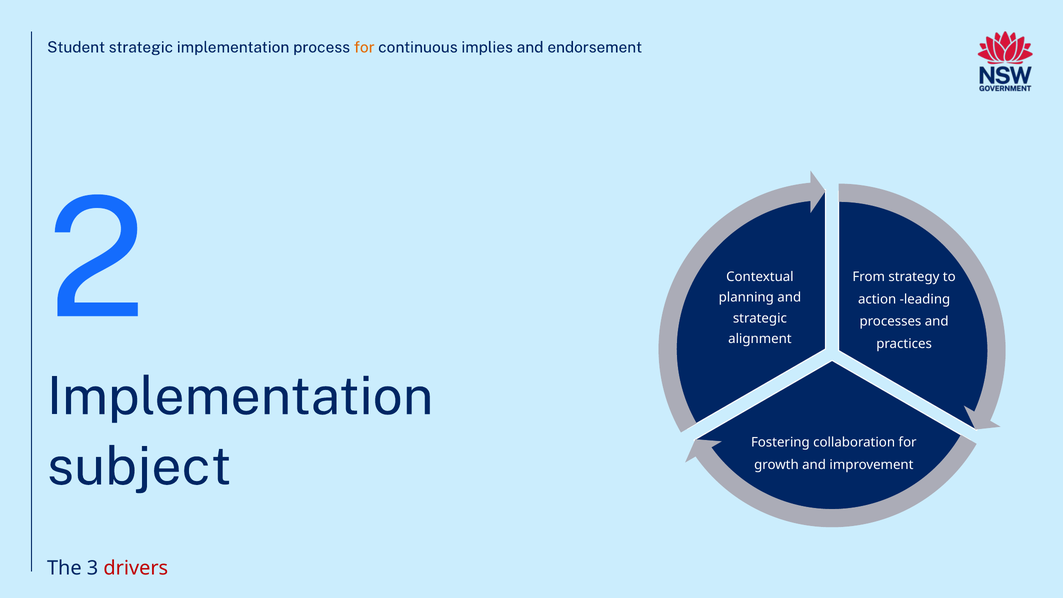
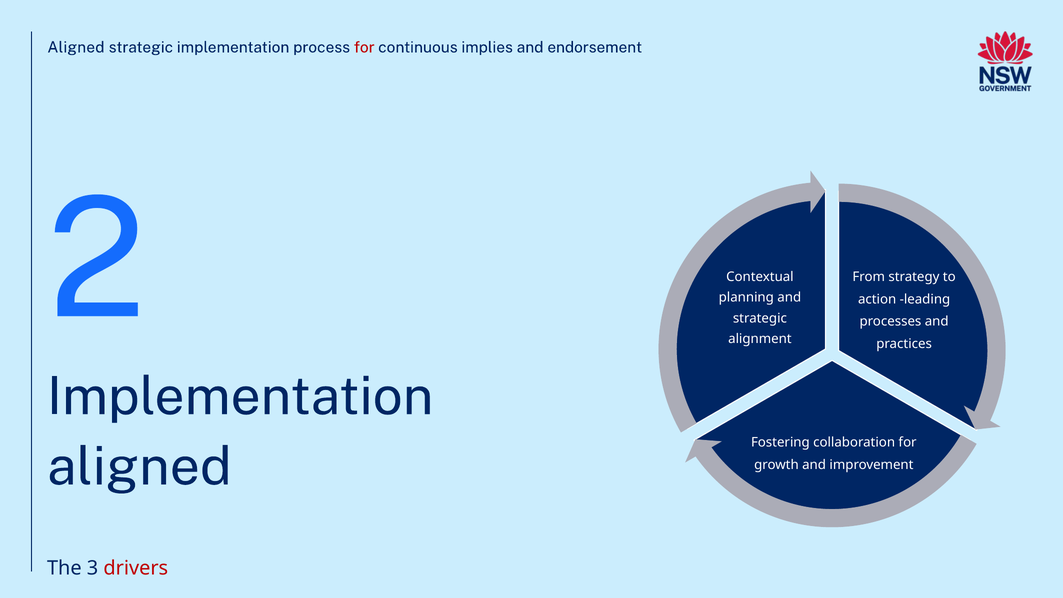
Student at (76, 47): Student -> Aligned
for at (364, 47) colour: orange -> red
subject at (139, 467): subject -> aligned
